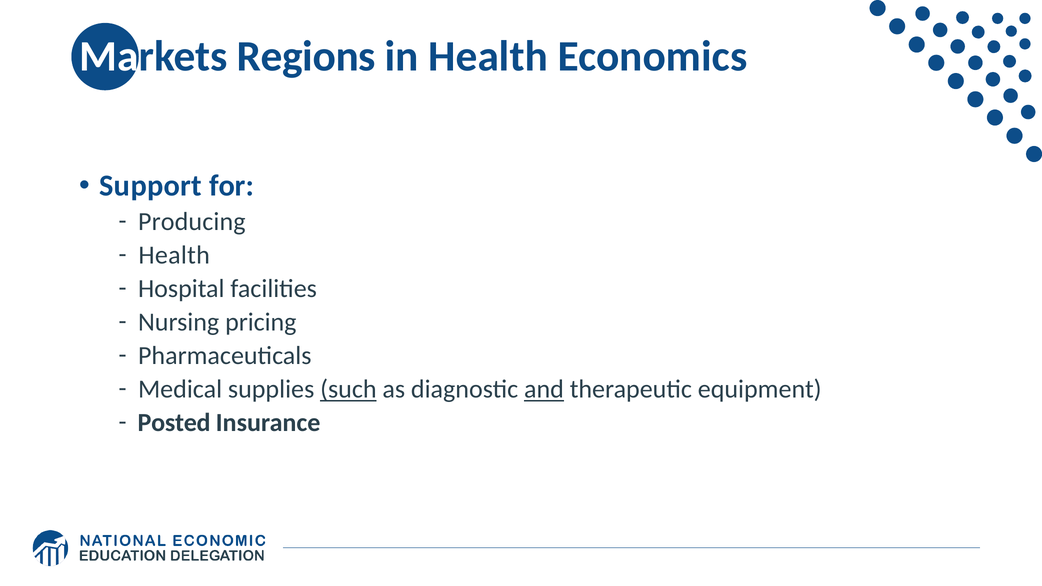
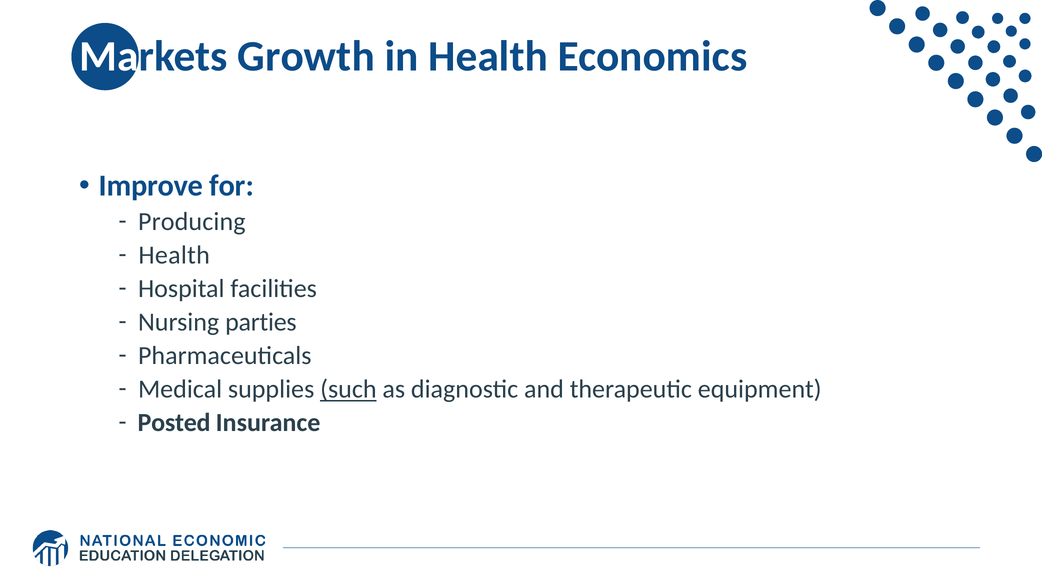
Regions: Regions -> Growth
Support: Support -> Improve
pricing: pricing -> parties
and underline: present -> none
